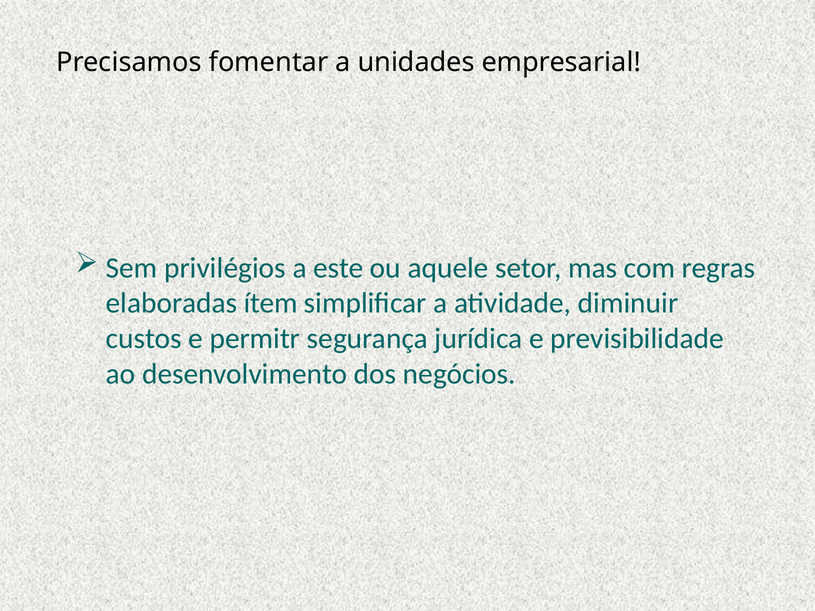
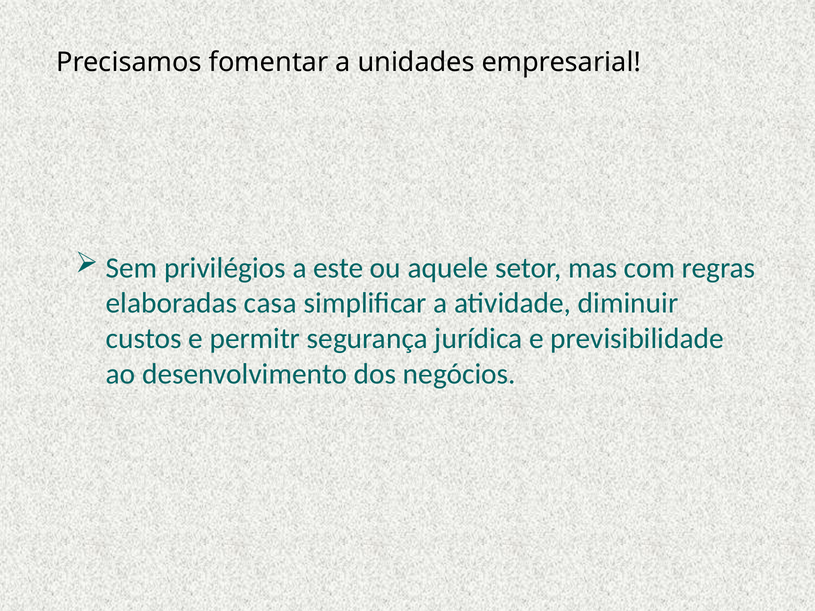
ítem: ítem -> casa
